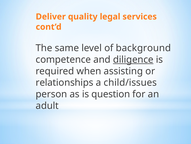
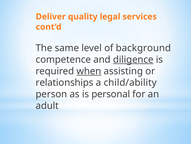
when underline: none -> present
child/issues: child/issues -> child/ability
question: question -> personal
